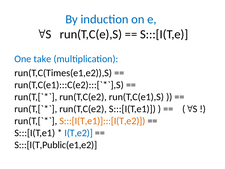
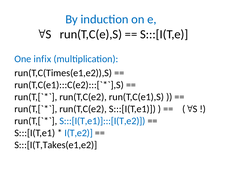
take: take -> infix
S:::[I(T,e1)]:::[I(T,e2 colour: orange -> blue
S:::[I(T,Public(e1,e2: S:::[I(T,Public(e1,e2 -> S:::[I(T,Takes(e1,e2
